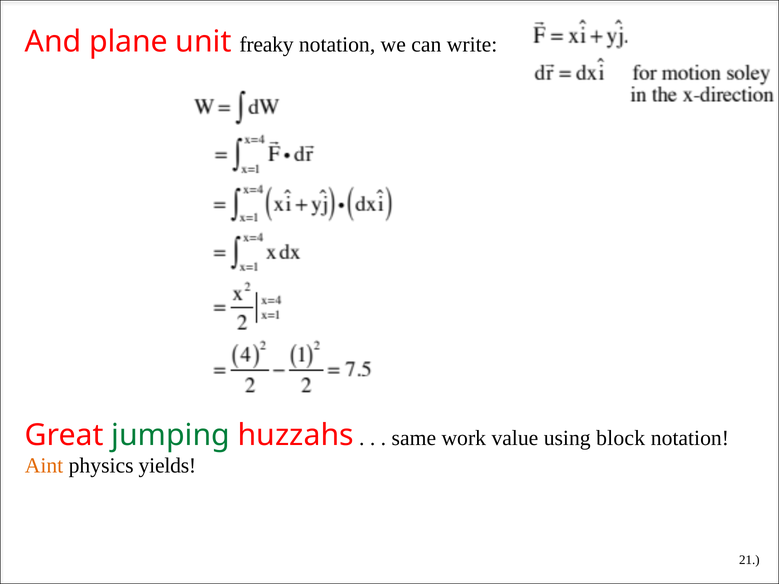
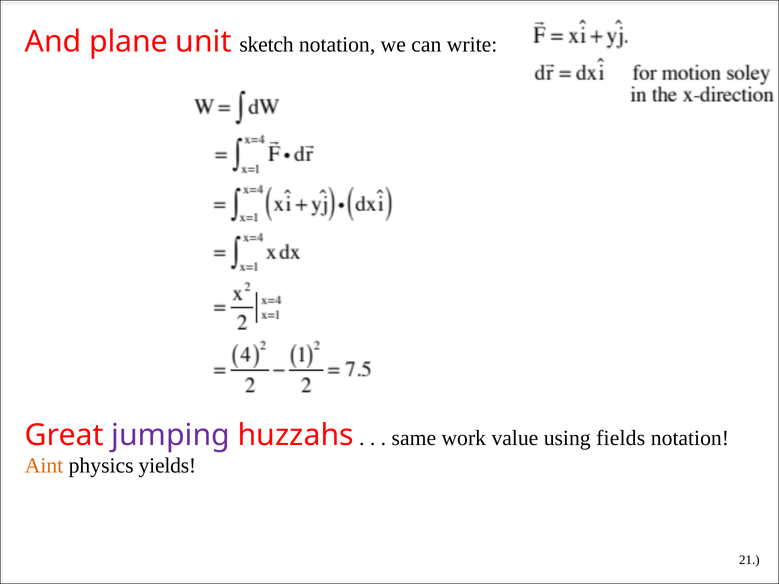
freaky: freaky -> sketch
jumping colour: green -> purple
block: block -> fields
